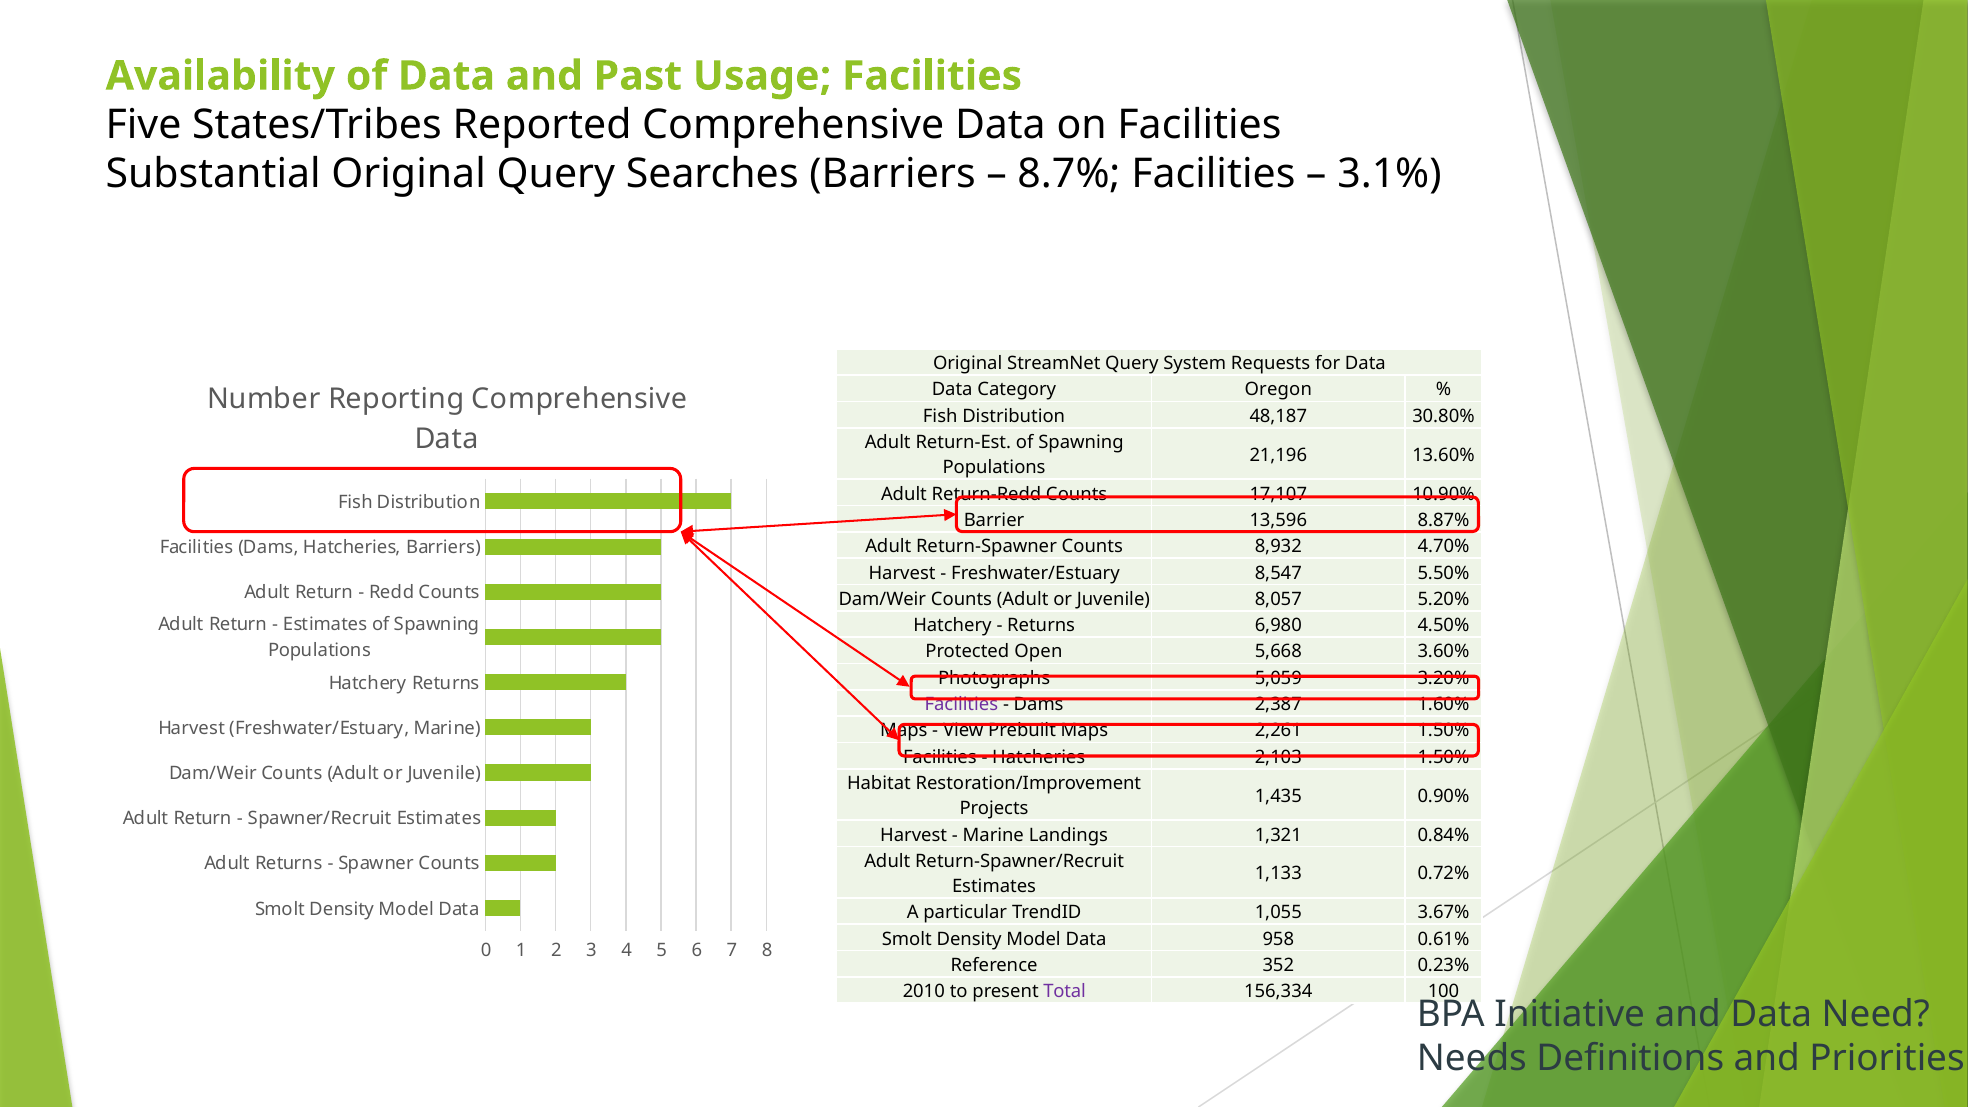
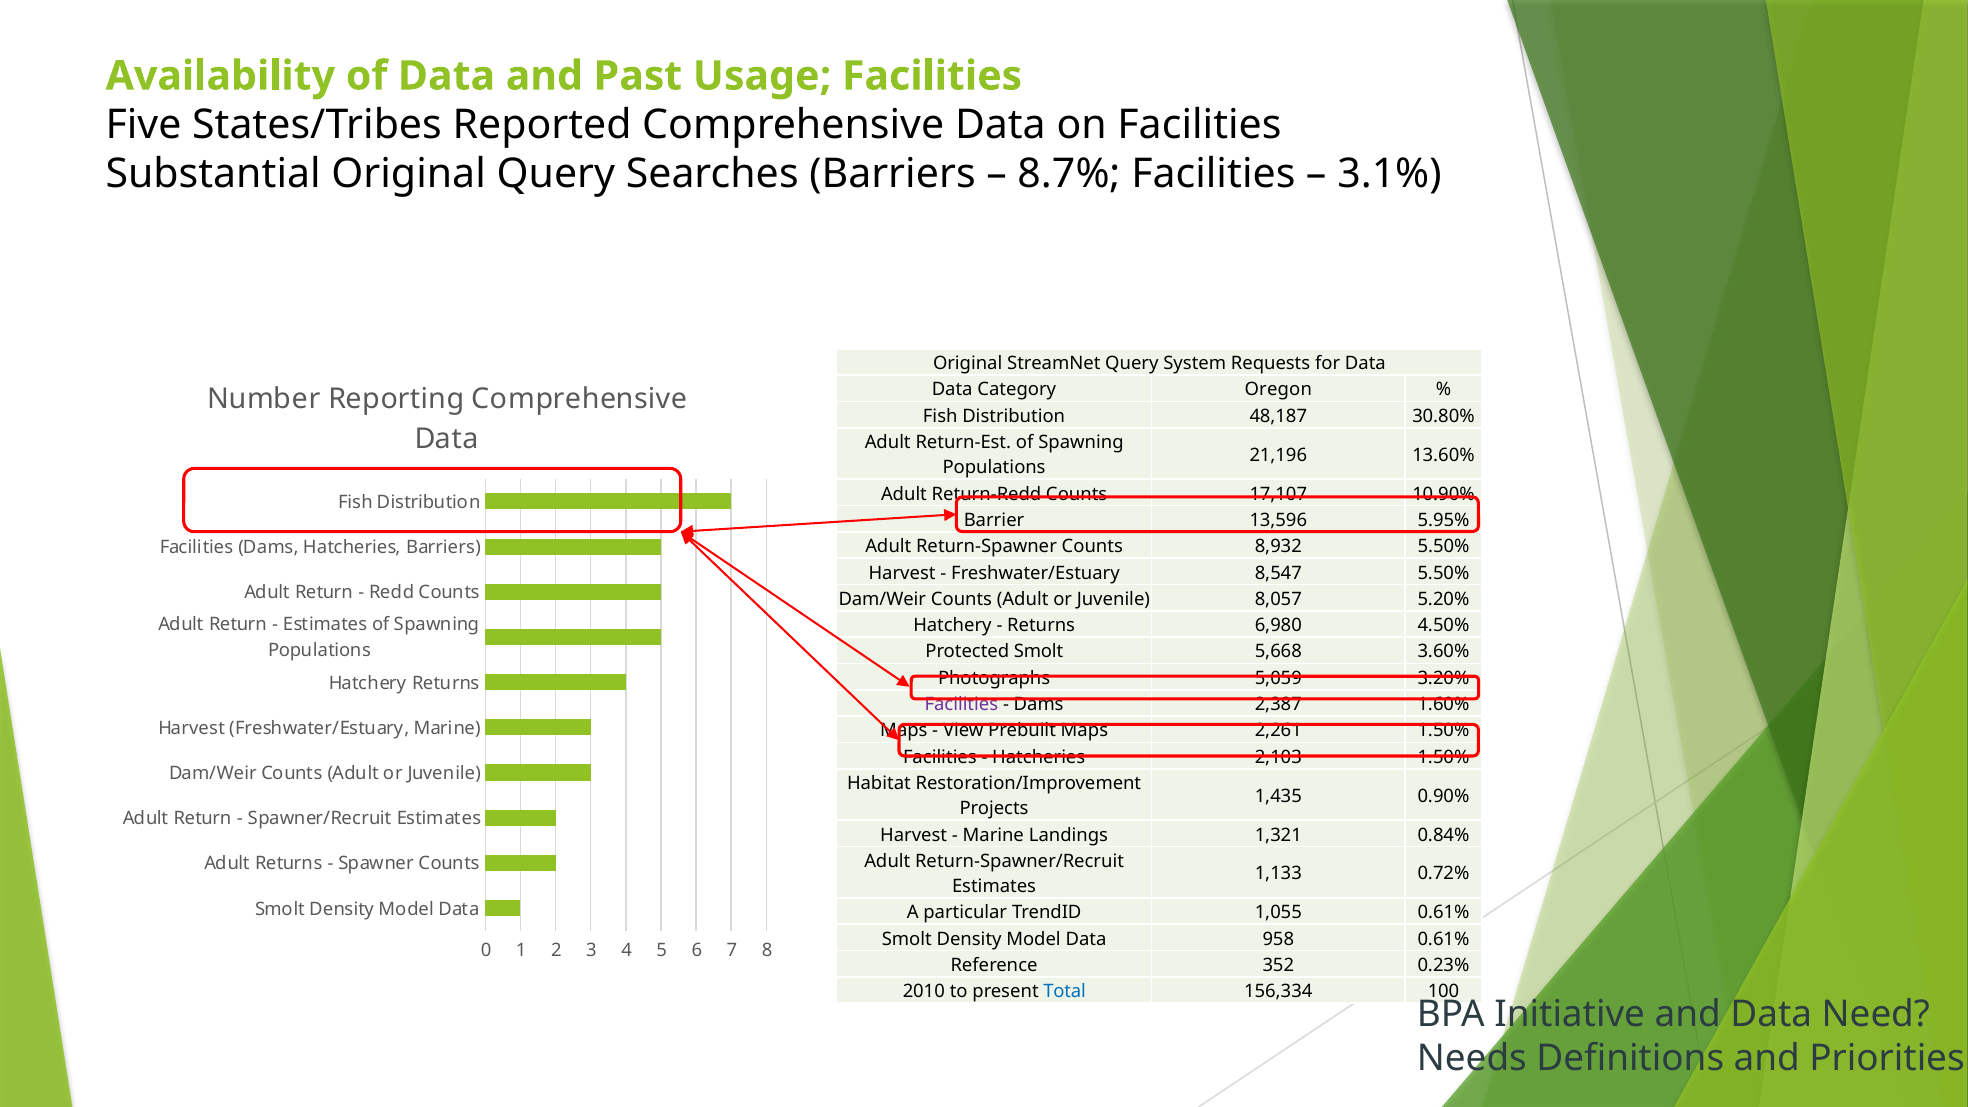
8.87%: 8.87% -> 5.95%
8,932 4.70%: 4.70% -> 5.50%
Protected Open: Open -> Smolt
1,055 3.67%: 3.67% -> 0.61%
Total colour: purple -> blue
